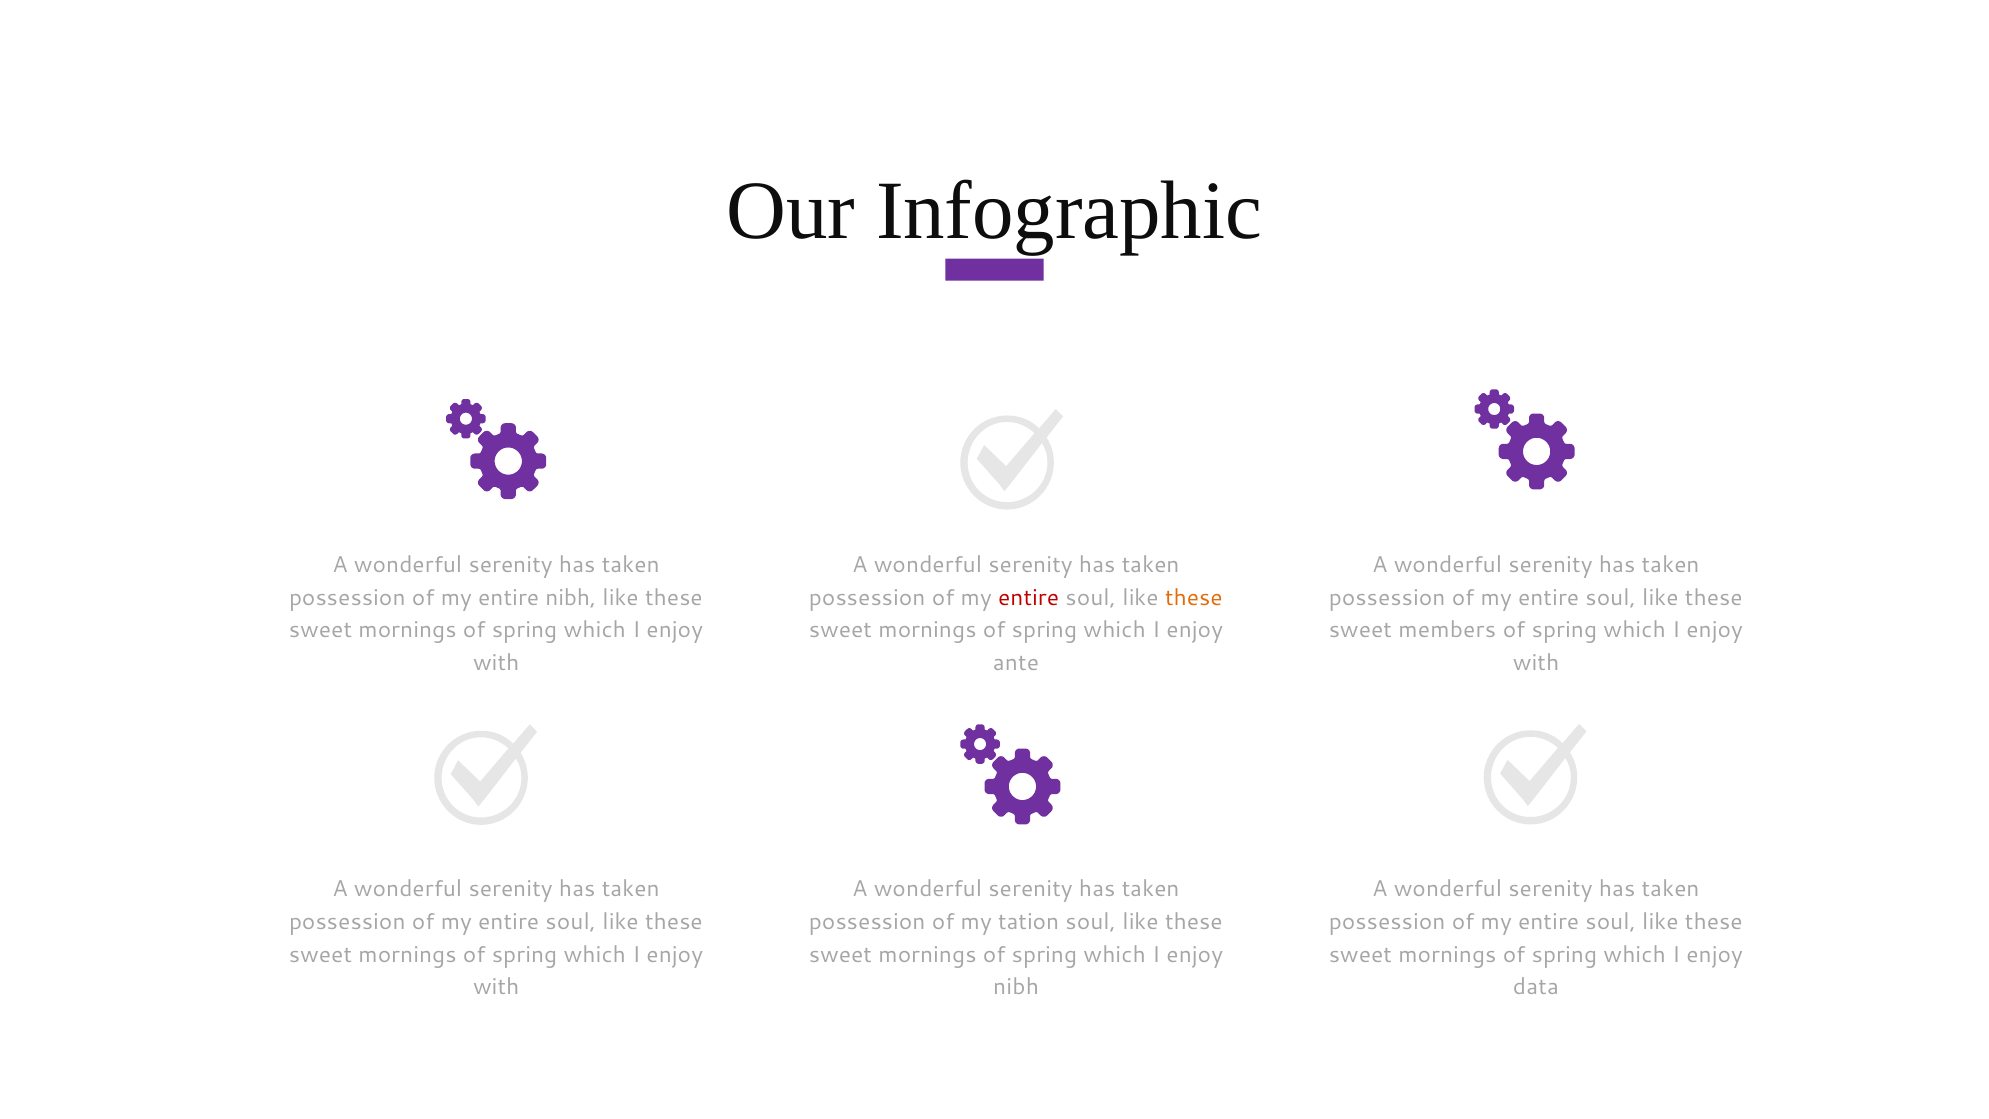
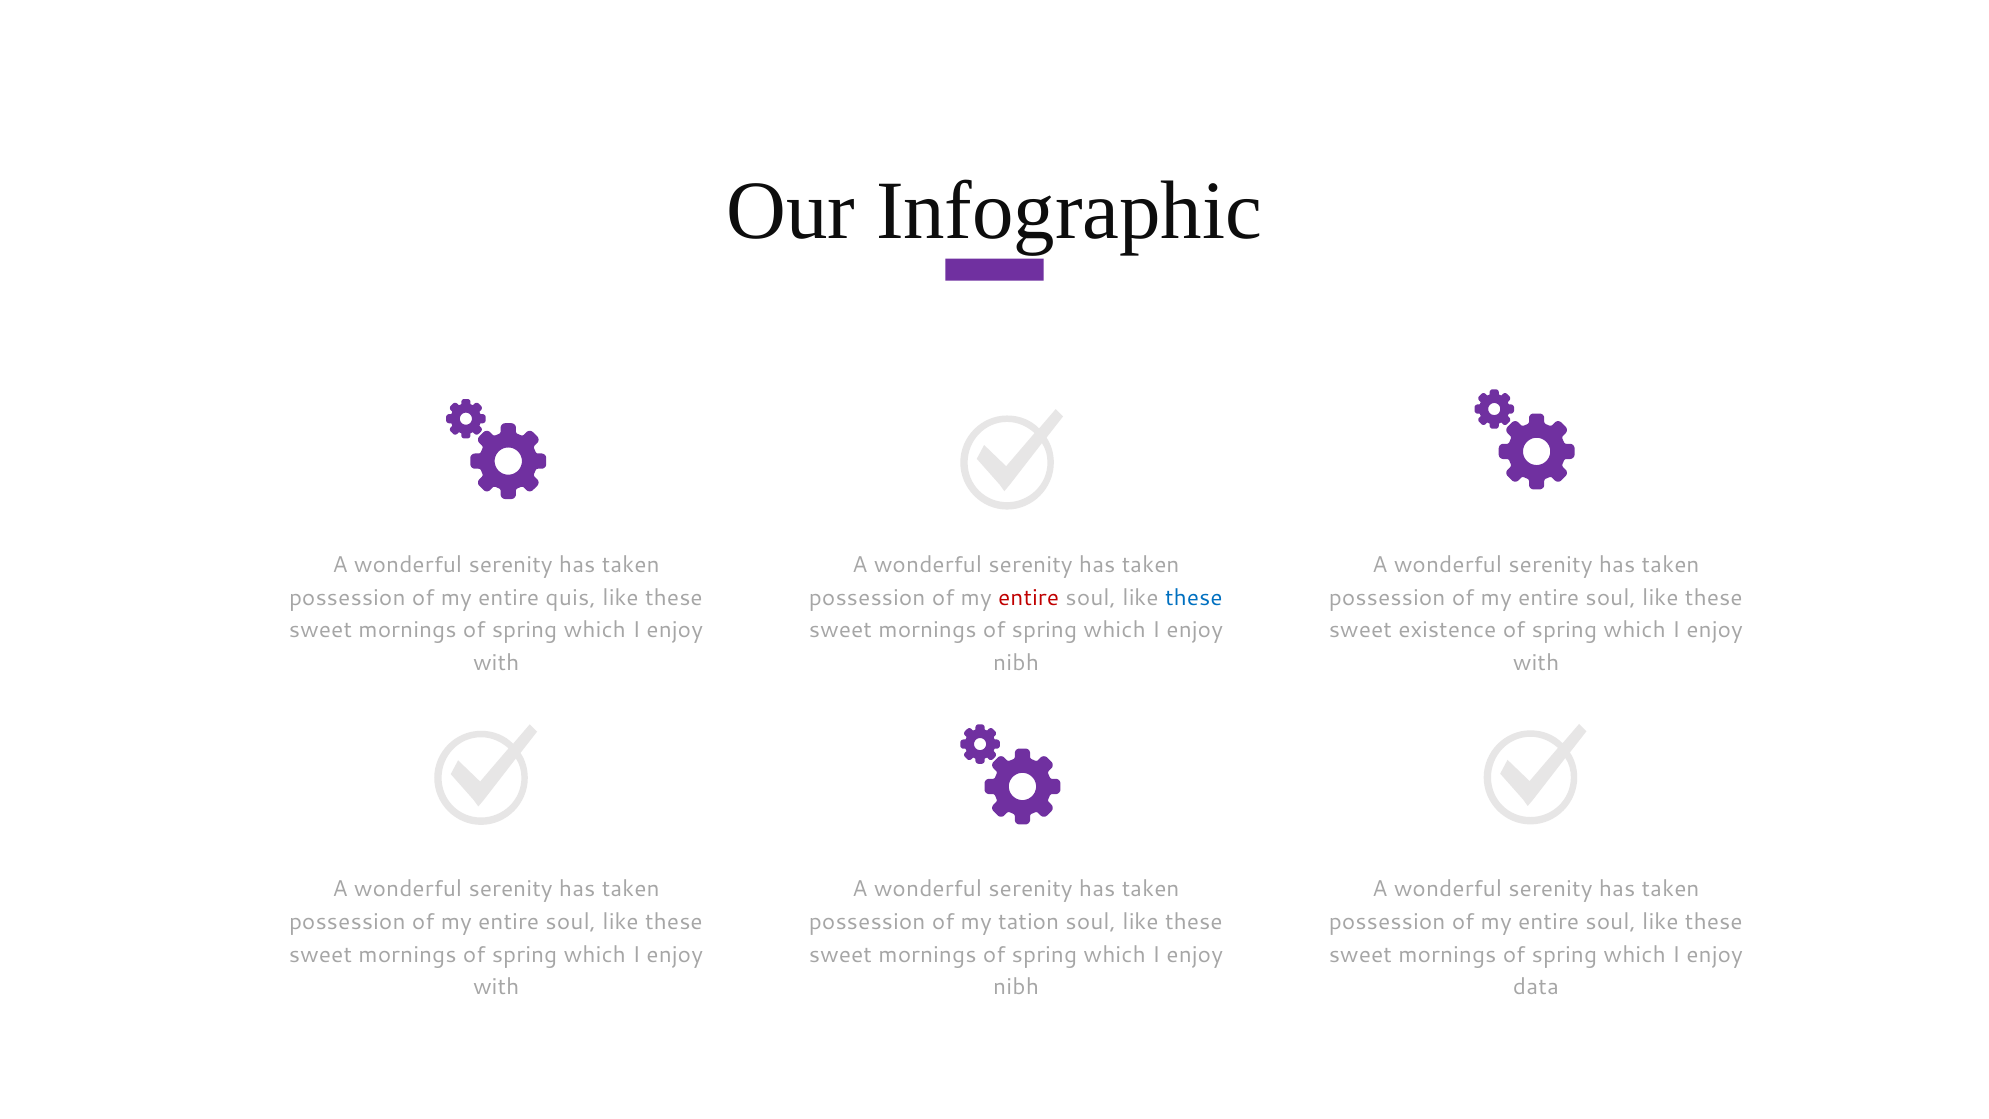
entire nibh: nibh -> quis
these at (1194, 597) colour: orange -> blue
members: members -> existence
ante at (1016, 663): ante -> nibh
